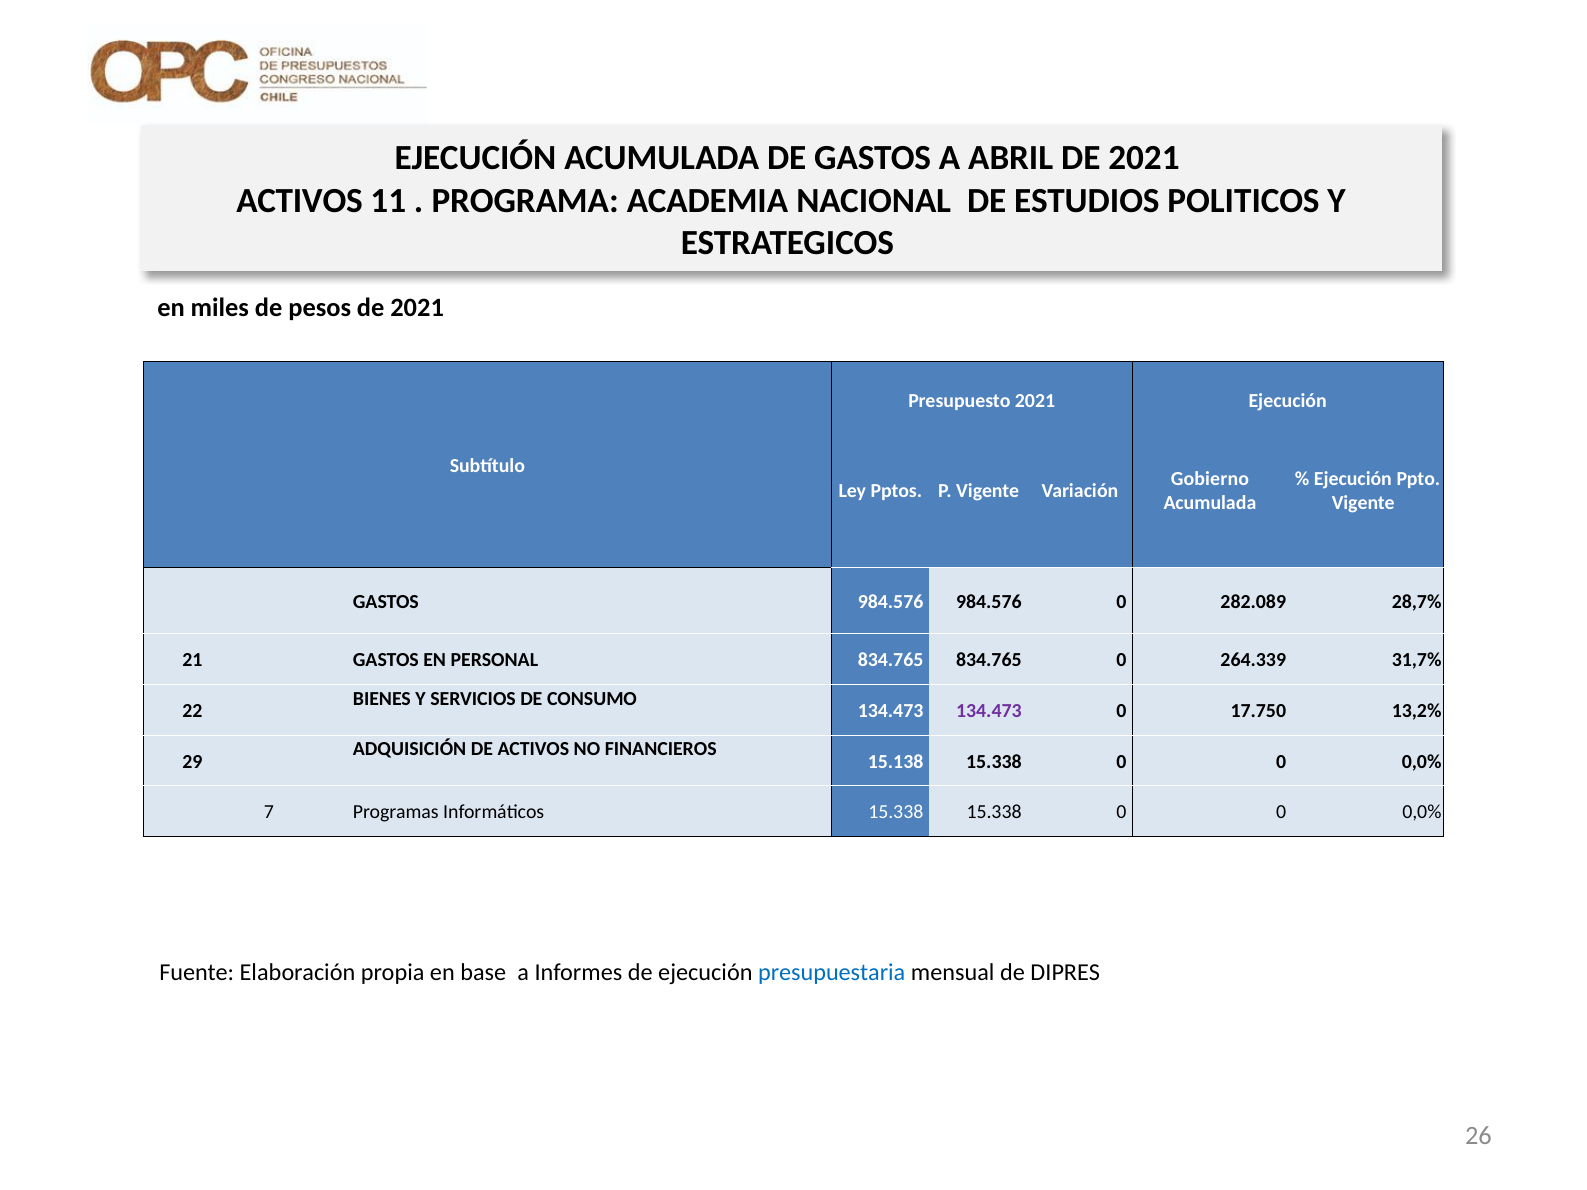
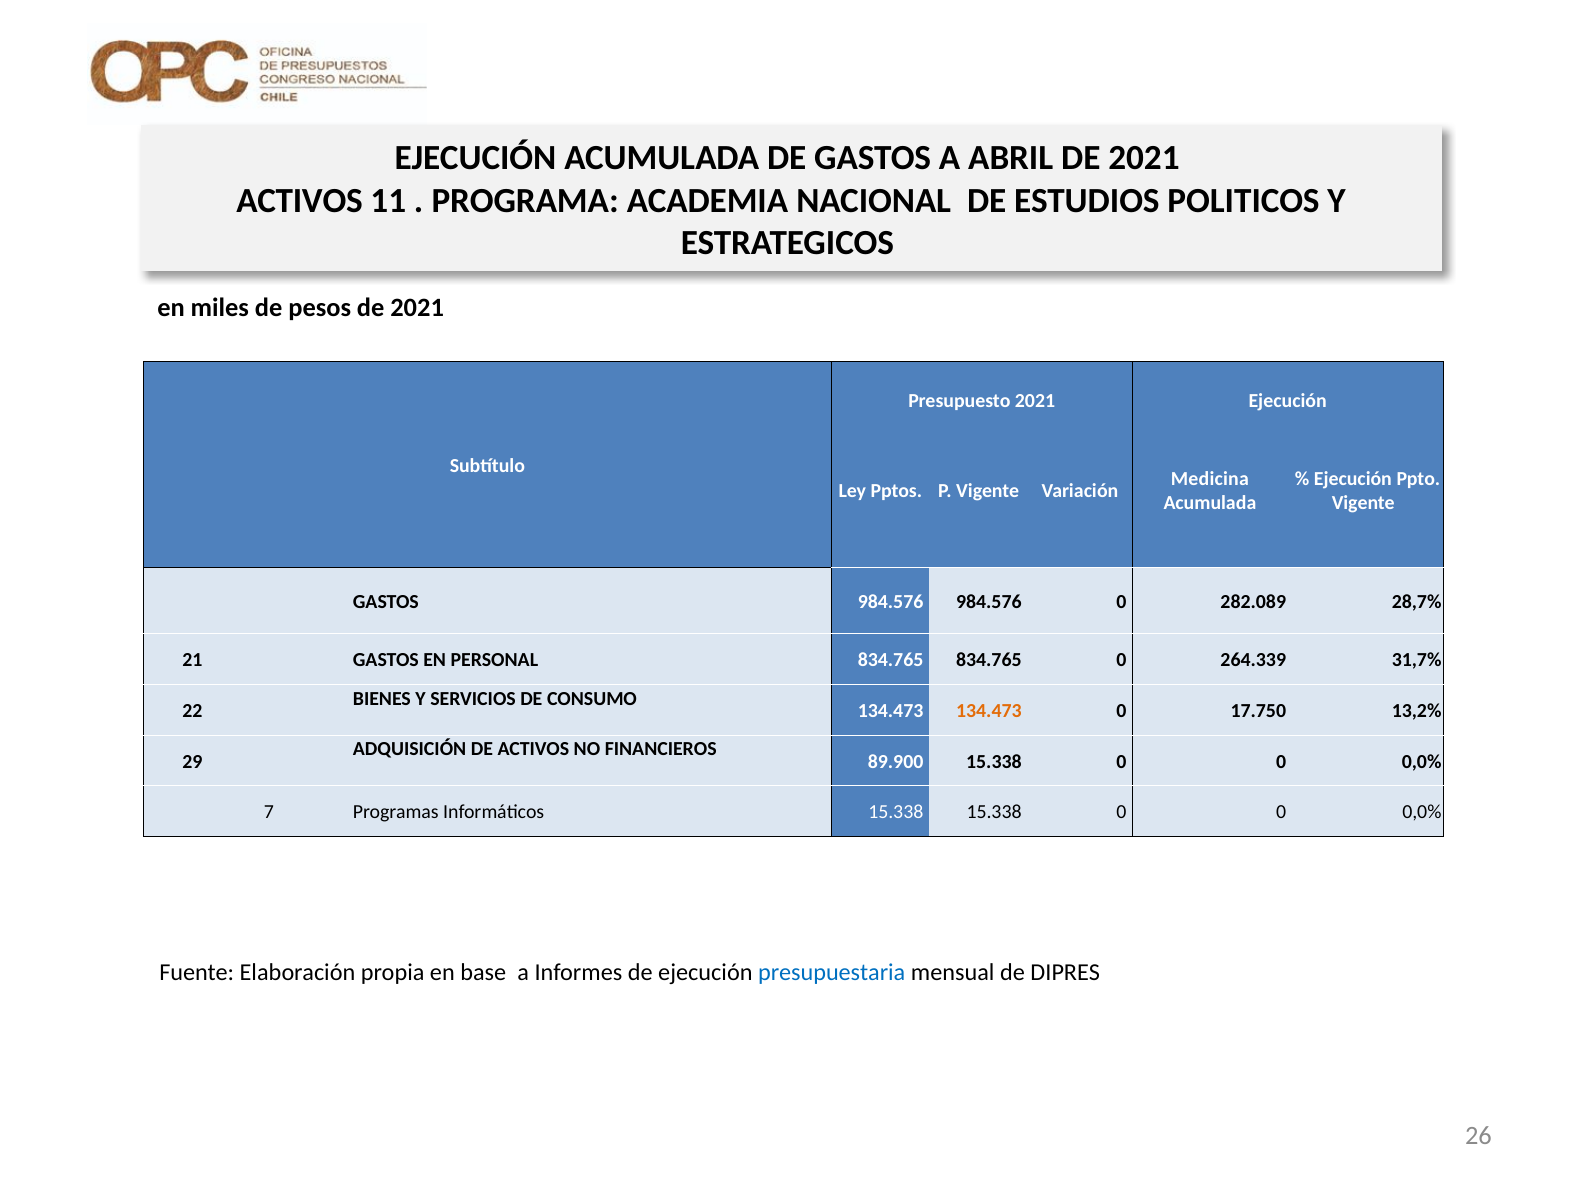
Gobierno: Gobierno -> Medicina
134.473 at (989, 711) colour: purple -> orange
15.138: 15.138 -> 89.900
